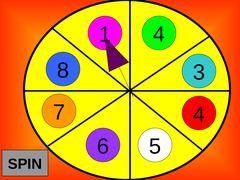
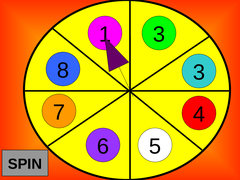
4 at (159, 35): 4 -> 3
